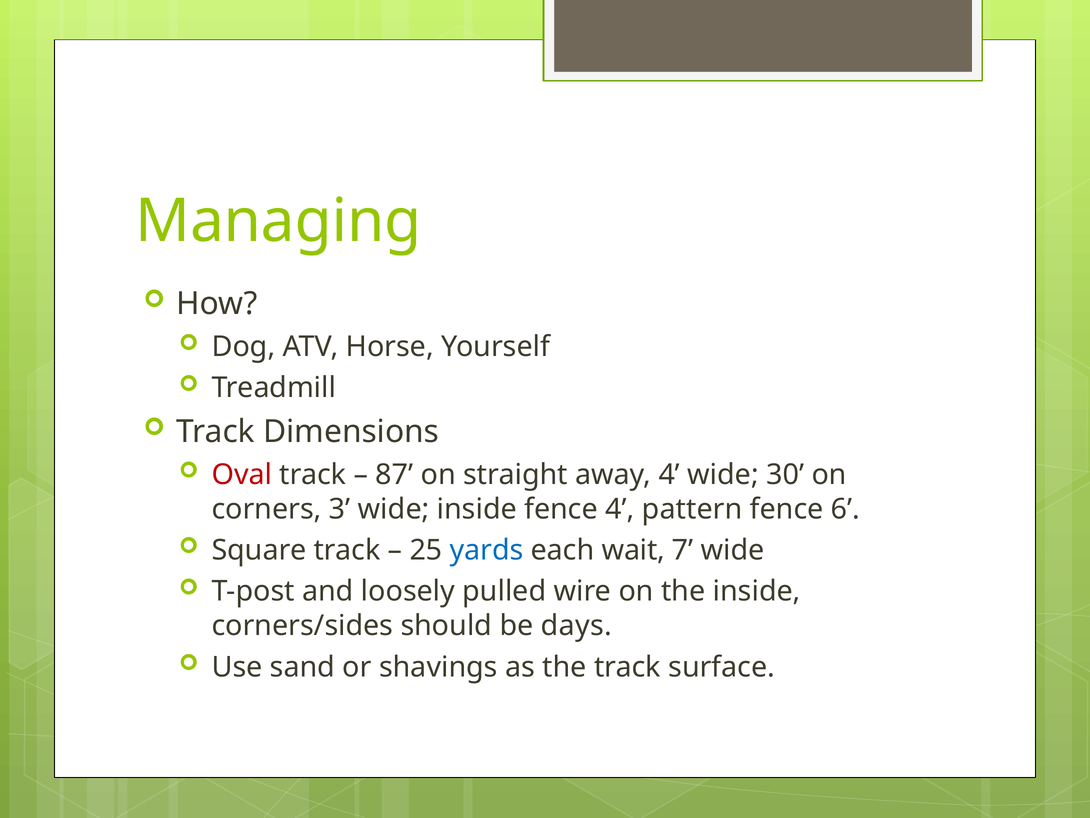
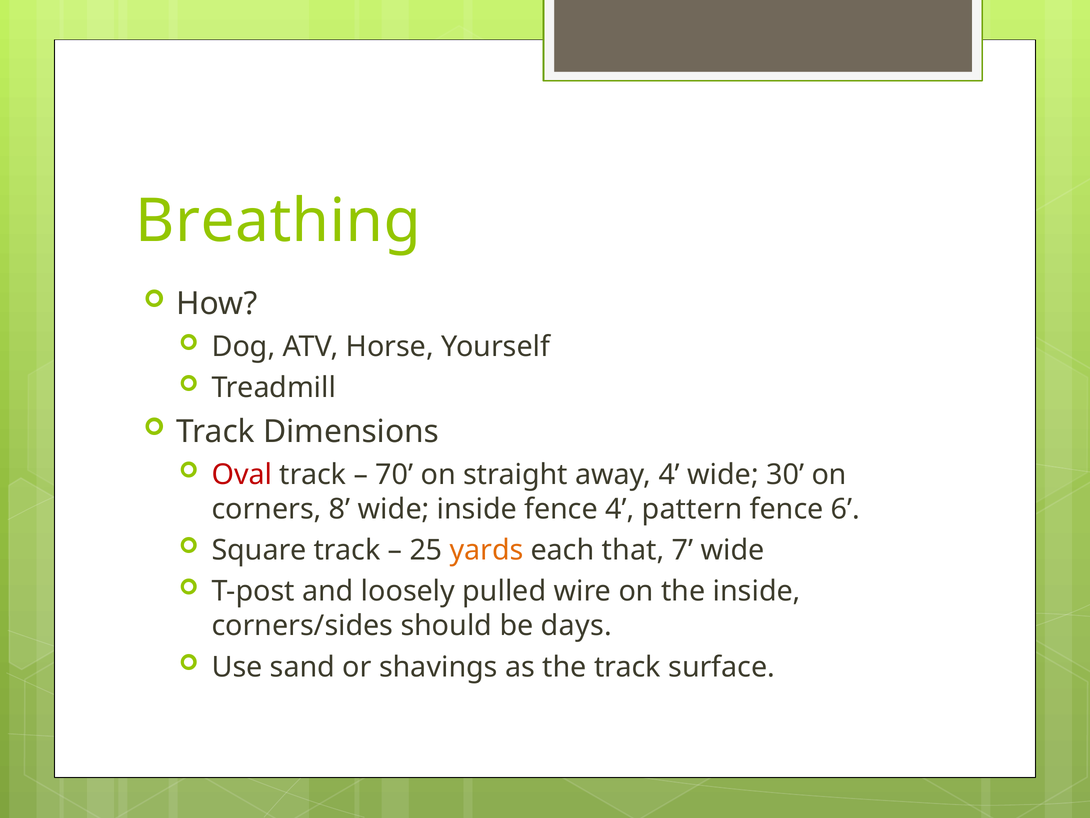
Managing: Managing -> Breathing
87: 87 -> 70
3: 3 -> 8
yards colour: blue -> orange
wait: wait -> that
